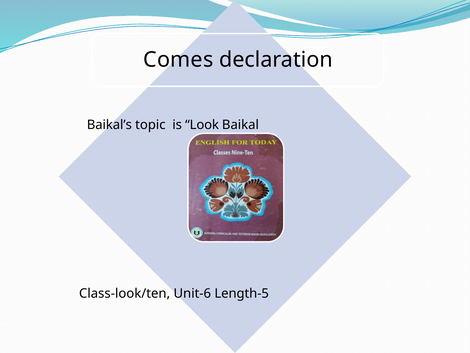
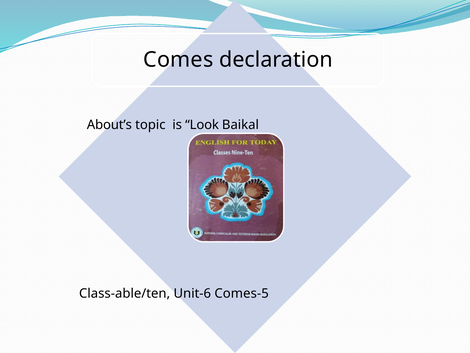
Baikal’s: Baikal’s -> About’s
Class-look/ten: Class-look/ten -> Class-able/ten
Length-5: Length-5 -> Comes-5
